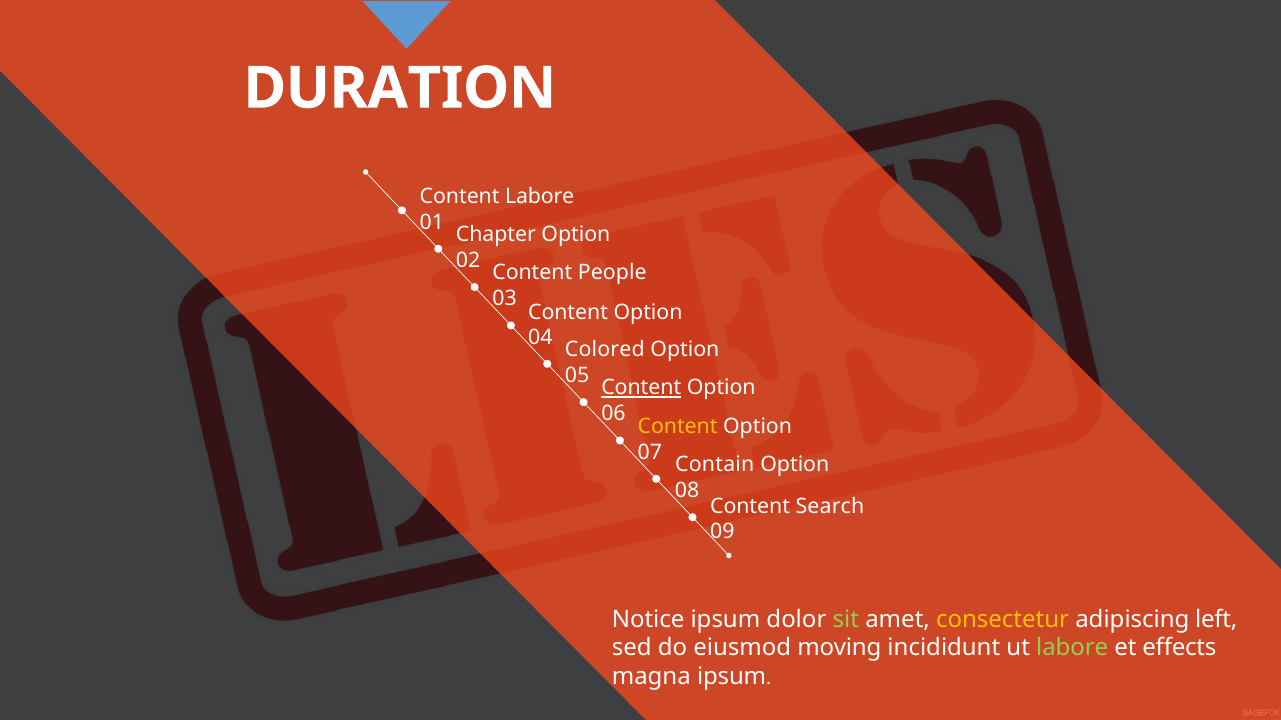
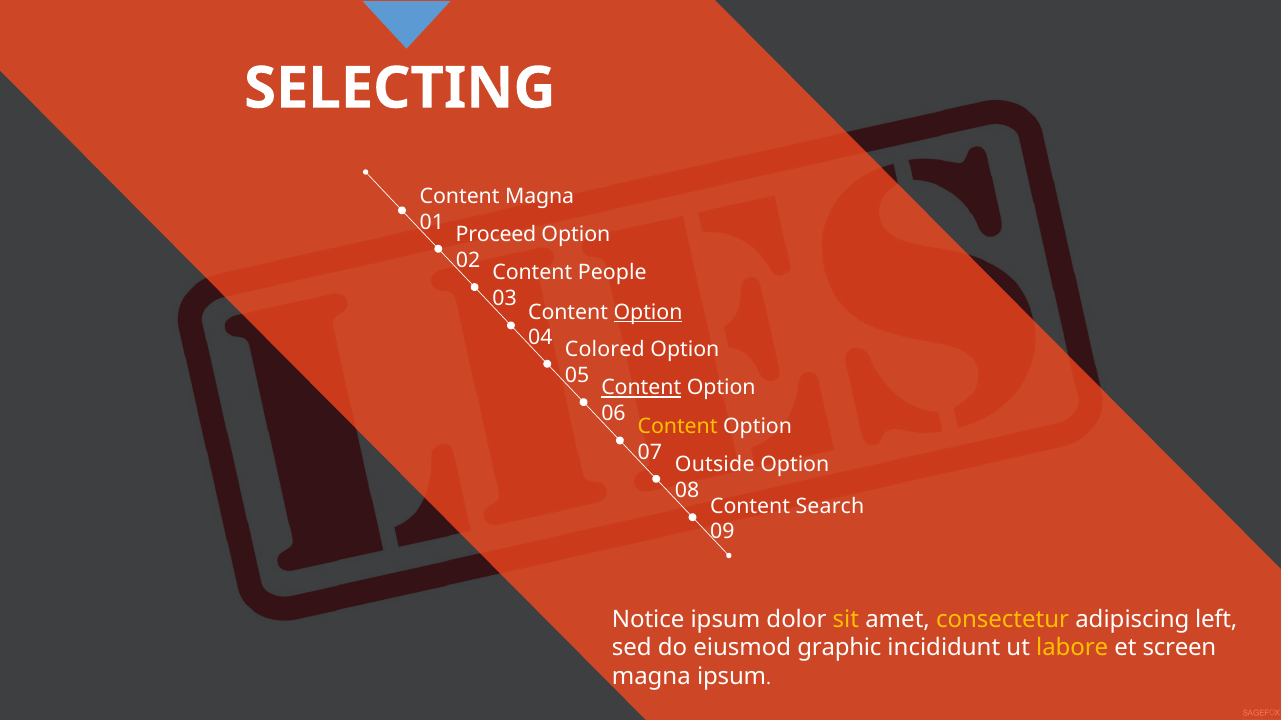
DURATION: DURATION -> SELECTING
Content Labore: Labore -> Magna
Chapter: Chapter -> Proceed
Option at (648, 313) underline: none -> present
Contain: Contain -> Outside
sit colour: light green -> yellow
moving: moving -> graphic
labore at (1072, 649) colour: light green -> yellow
effects: effects -> screen
